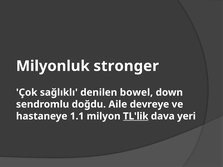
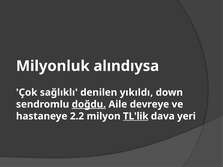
stronger: stronger -> alındıysa
bowel: bowel -> yıkıldı
doğdu underline: none -> present
1.1: 1.1 -> 2.2
